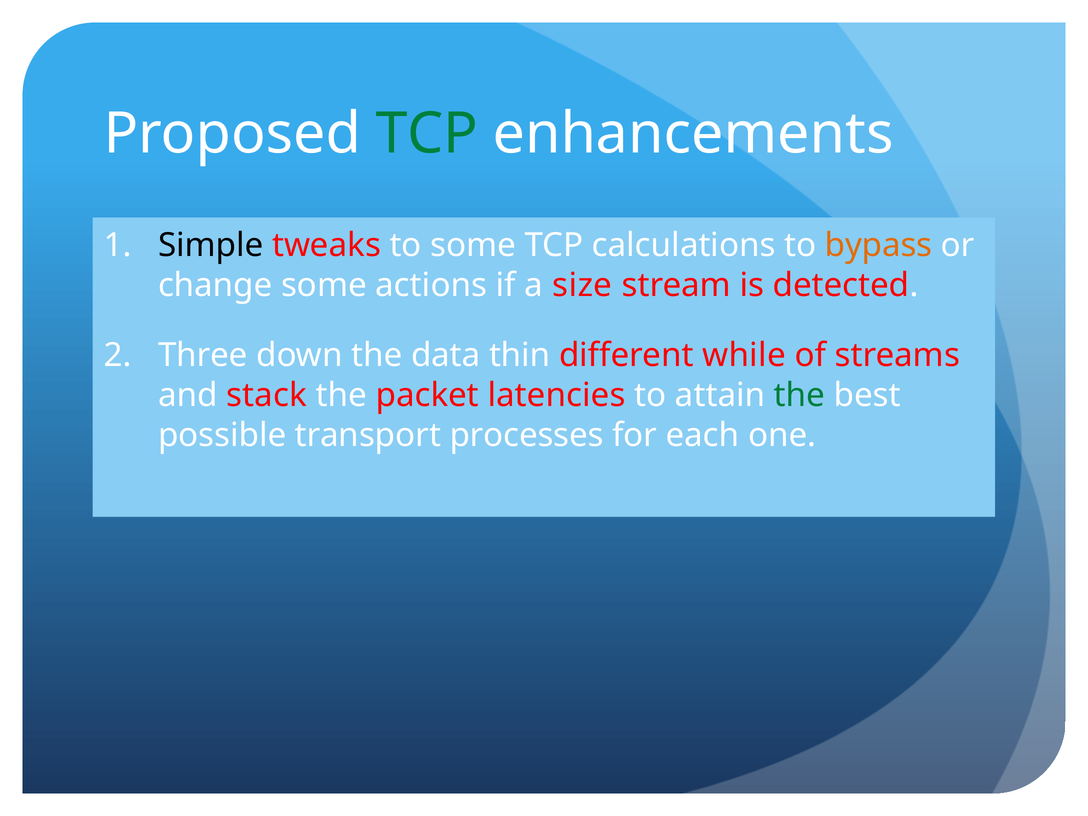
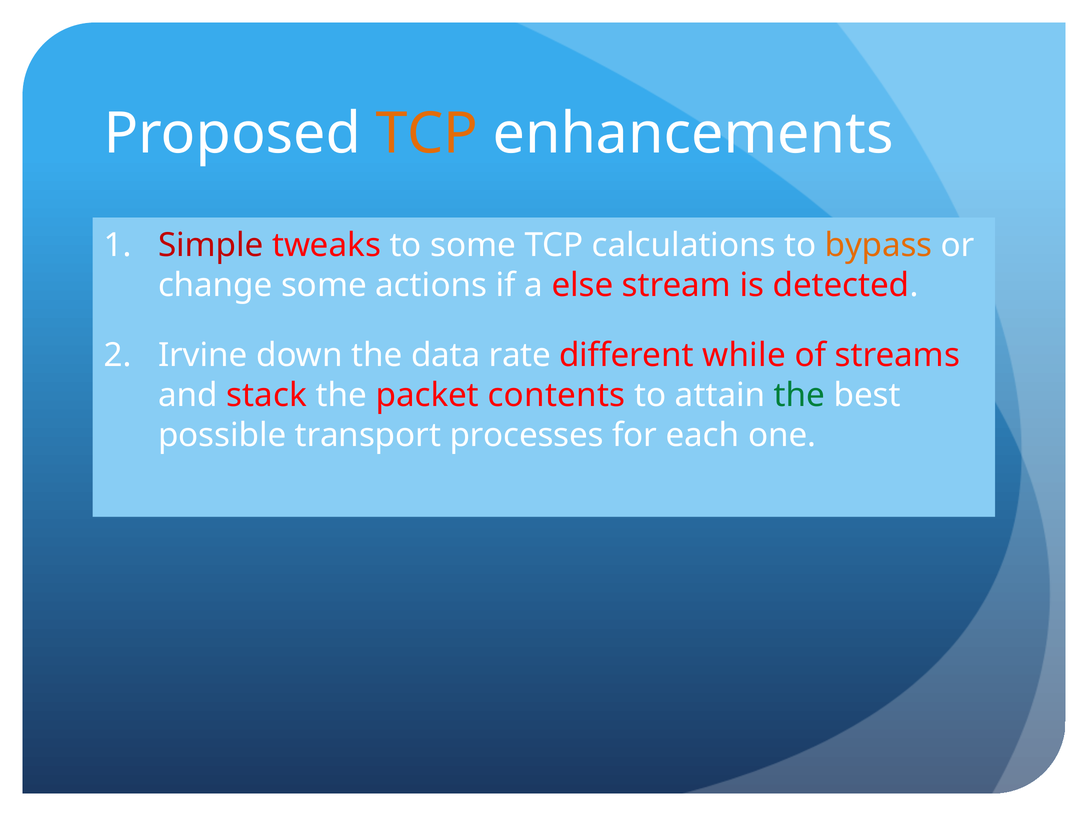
TCP at (427, 134) colour: green -> orange
Simple colour: black -> red
size: size -> else
Three: Three -> Irvine
thin: thin -> rate
latencies: latencies -> contents
